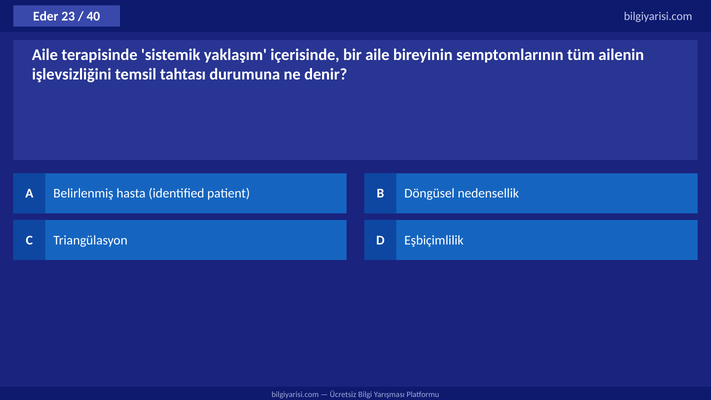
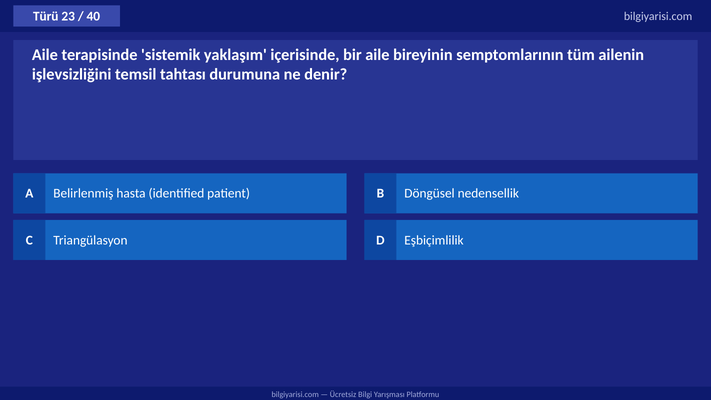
Eder: Eder -> Türü
